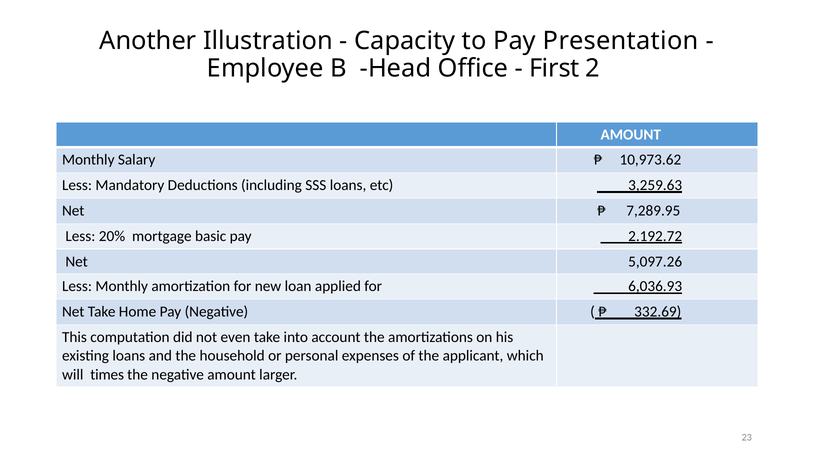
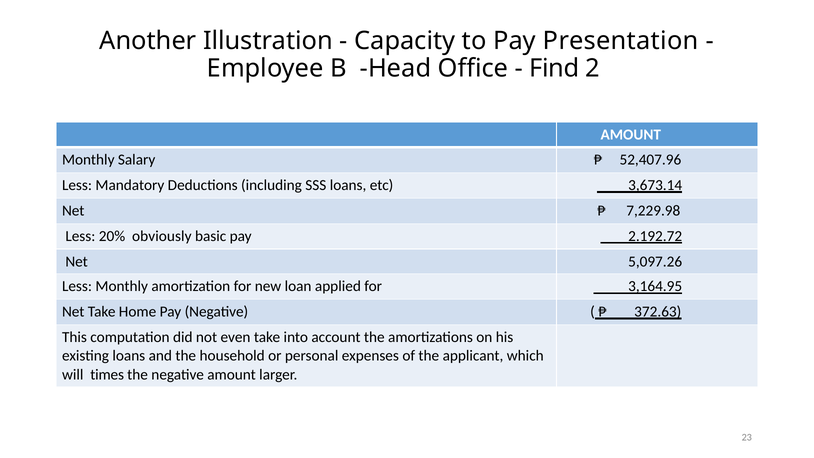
First: First -> Find
10,973.62: 10,973.62 -> 52,407.96
3,259.63: 3,259.63 -> 3,673.14
7,289.95: 7,289.95 -> 7,229.98
mortgage: mortgage -> obviously
6,036.93: 6,036.93 -> 3,164.95
332.69: 332.69 -> 372.63
